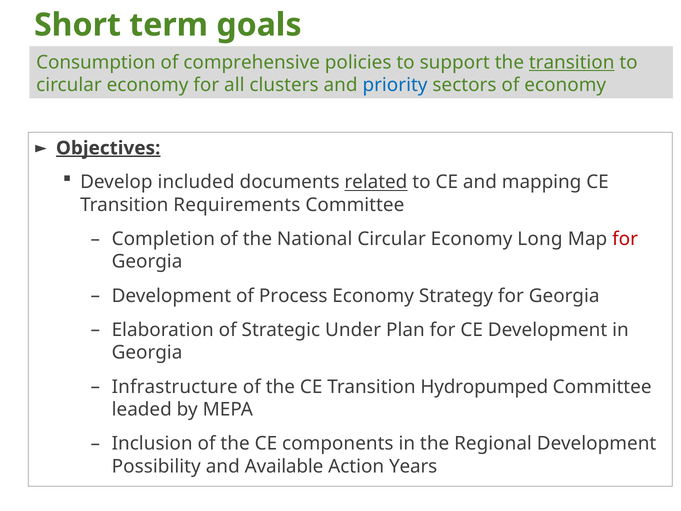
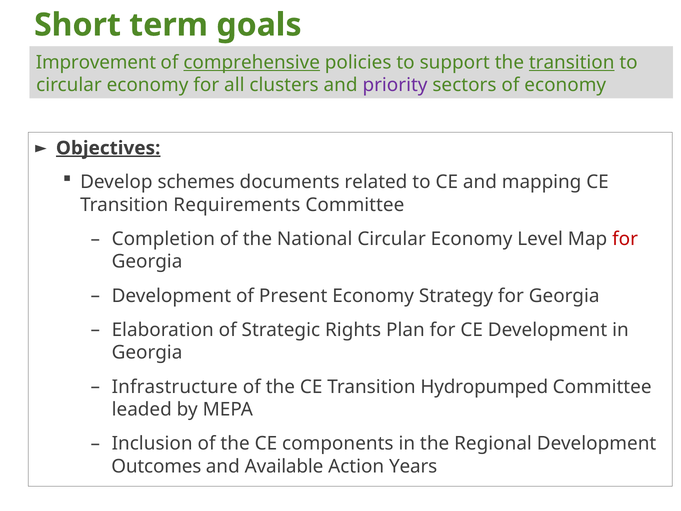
Consumption: Consumption -> Improvement
comprehensive underline: none -> present
priority colour: blue -> purple
included: included -> schemes
related underline: present -> none
Long: Long -> Level
Process: Process -> Present
Under: Under -> Rights
Possibility: Possibility -> Outcomes
